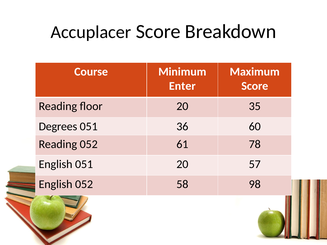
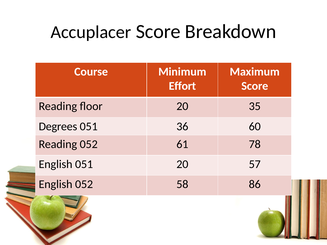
Enter: Enter -> Effort
98: 98 -> 86
